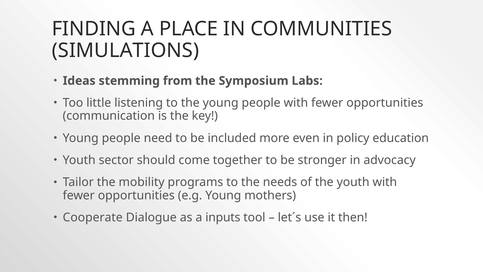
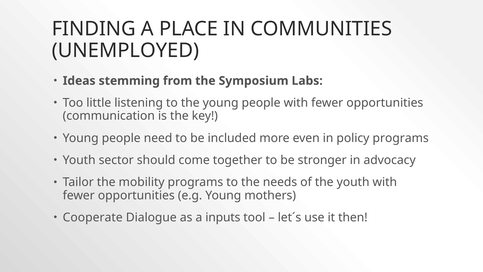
SIMULATIONS: SIMULATIONS -> UNEMPLOYED
policy education: education -> programs
